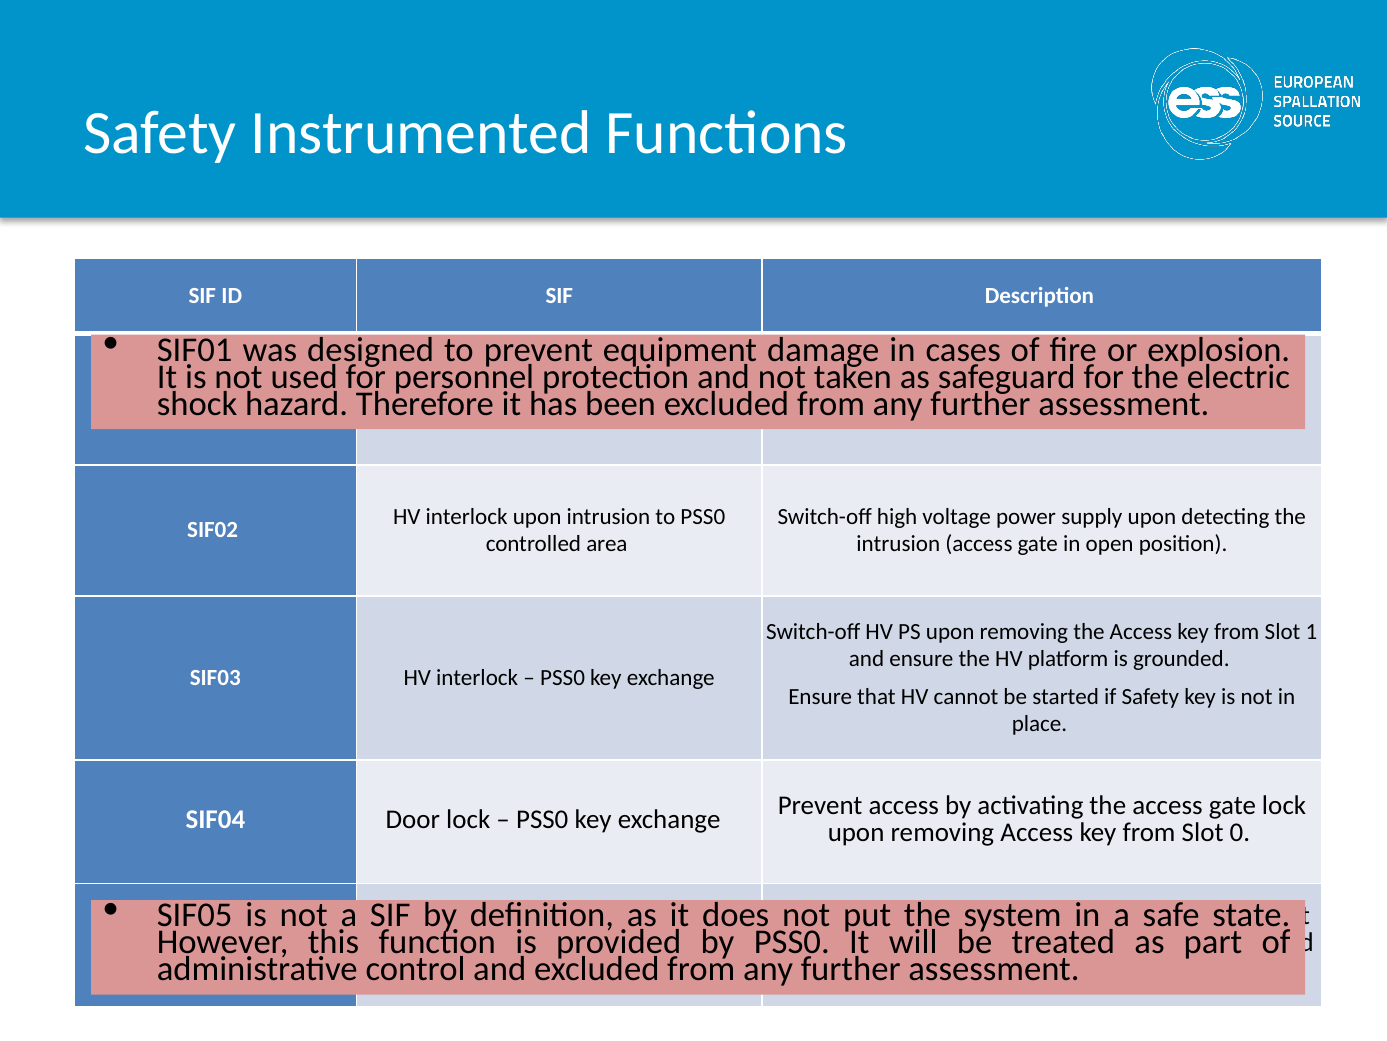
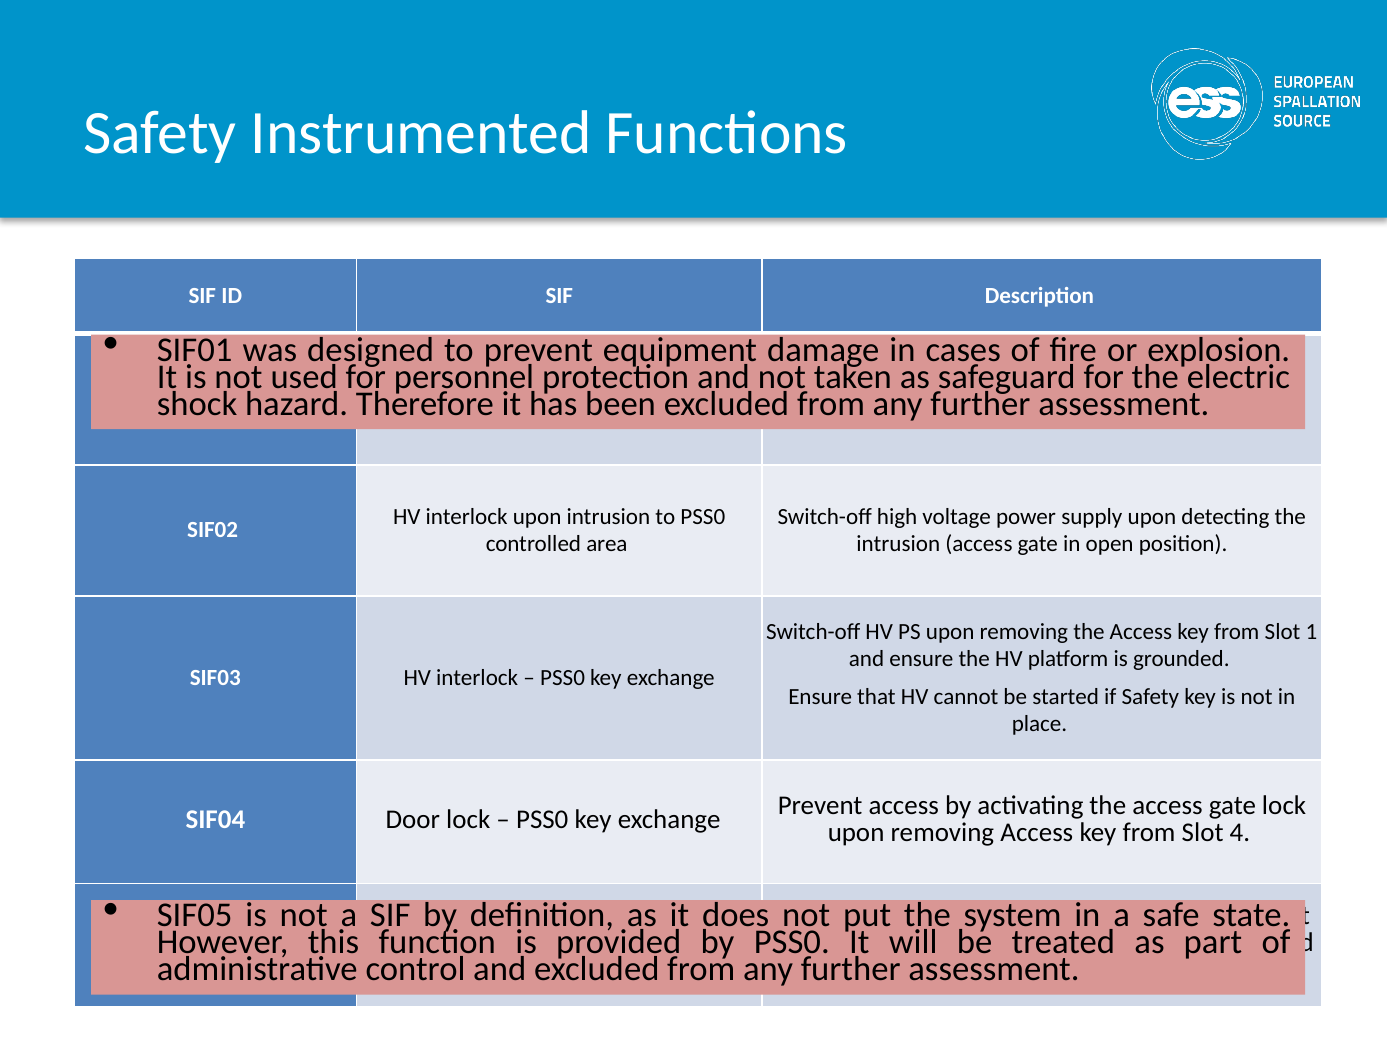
0: 0 -> 4
